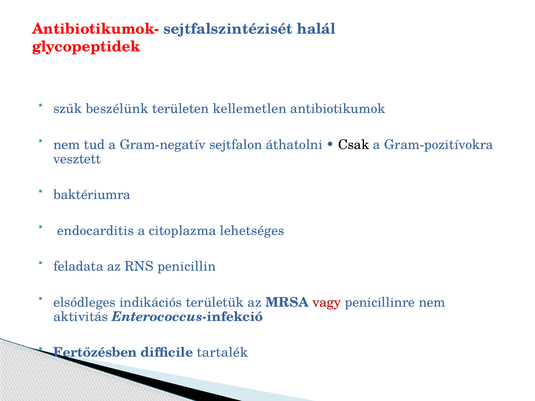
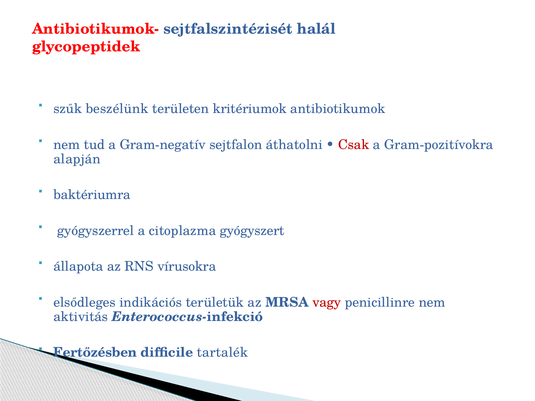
kellemetlen: kellemetlen -> kritériumok
Csak colour: black -> red
vesztett: vesztett -> alapján
endocarditis: endocarditis -> gyógyszerrel
lehetséges: lehetséges -> gyógyszert
feladata: feladata -> állapota
penicillin: penicillin -> vírusokra
